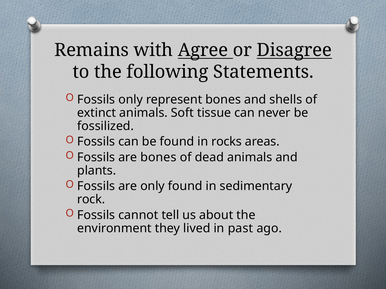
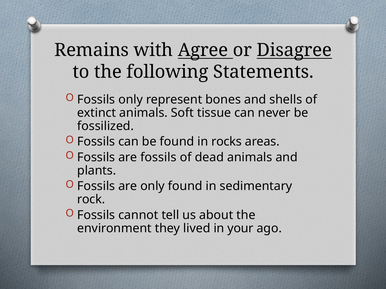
are bones: bones -> fossils
past: past -> your
